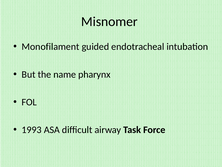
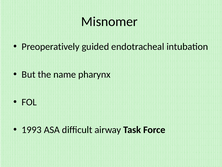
Monofilament: Monofilament -> Preoperatively
